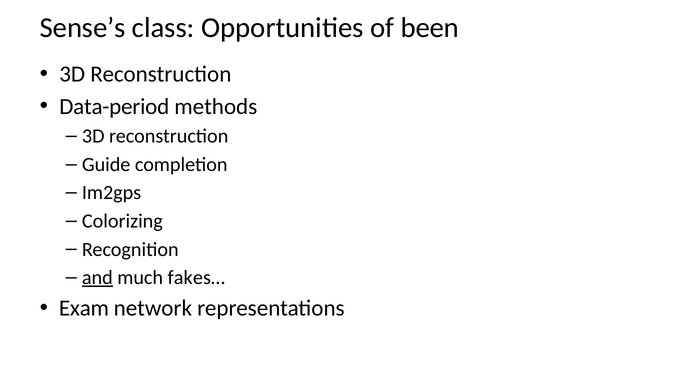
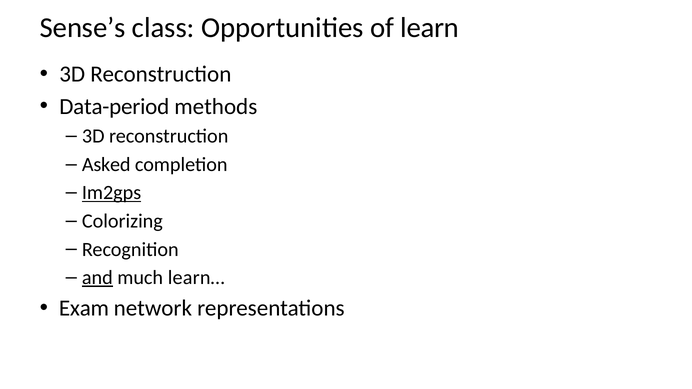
been: been -> learn
Guide: Guide -> Asked
Im2gps underline: none -> present
fakes…: fakes… -> learn…
